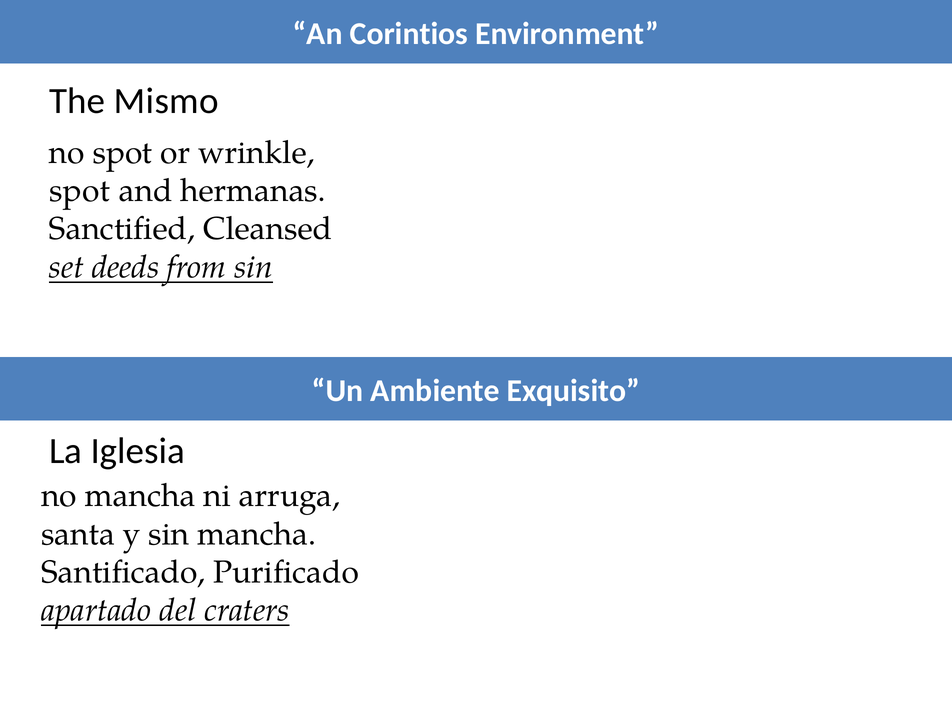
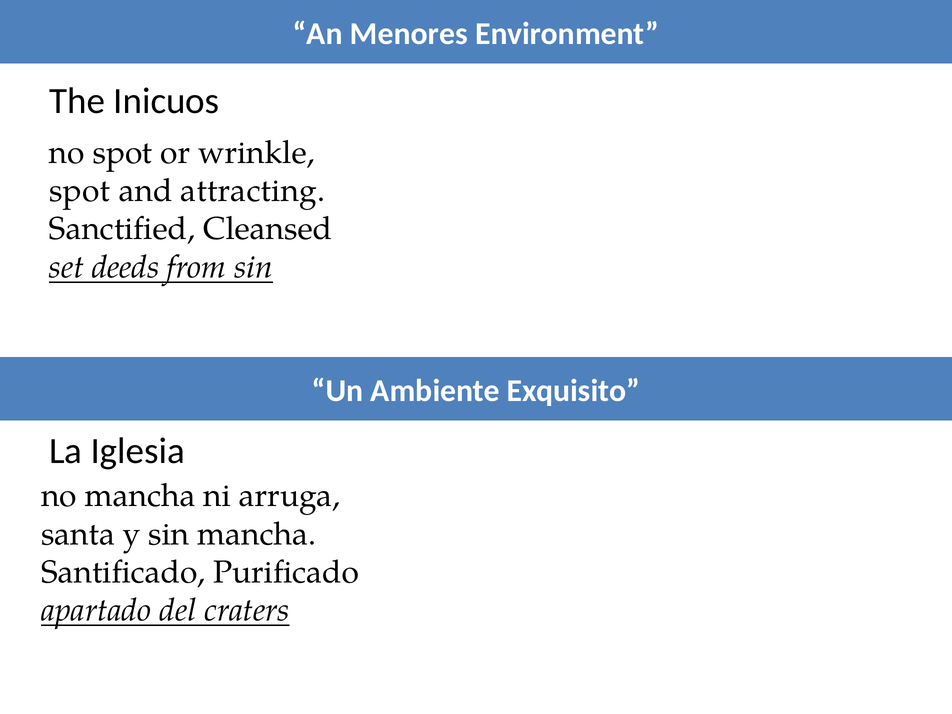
Corintios: Corintios -> Menores
Mismo: Mismo -> Inicuos
hermanas: hermanas -> attracting
